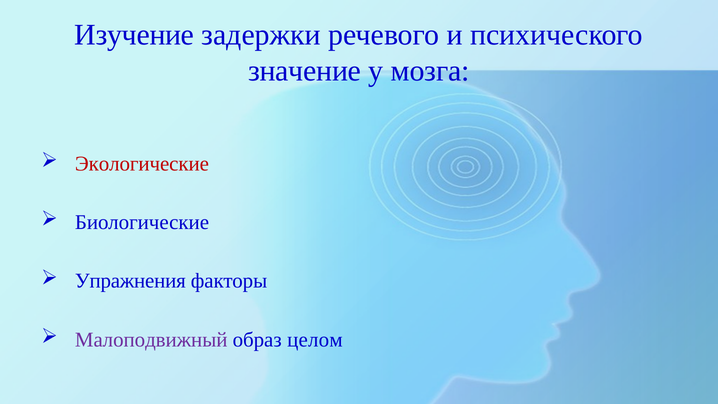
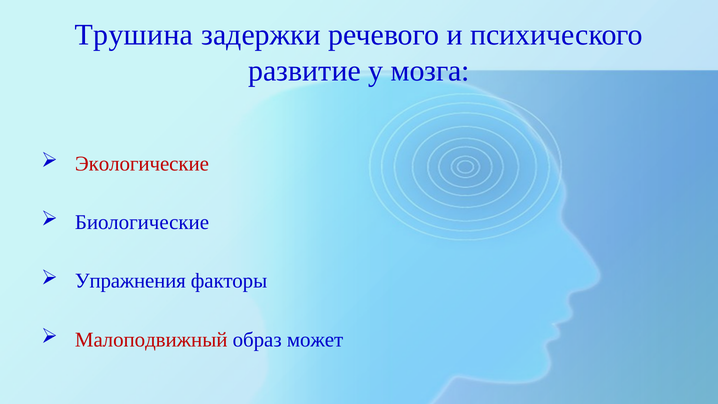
Изучение: Изучение -> Трушина
значение: значение -> развитие
Малоподвижный colour: purple -> red
целом: целом -> может
